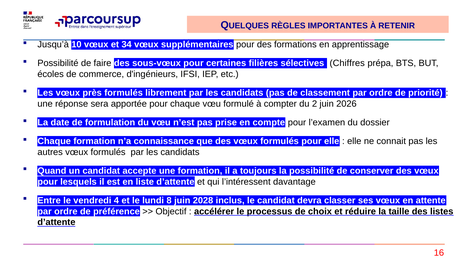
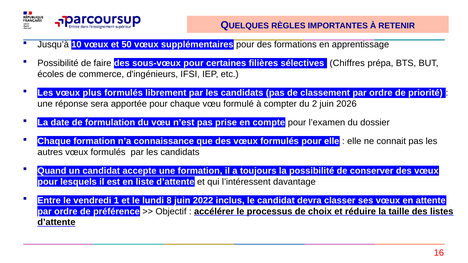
34: 34 -> 50
près: près -> plus
4: 4 -> 1
2028: 2028 -> 2022
